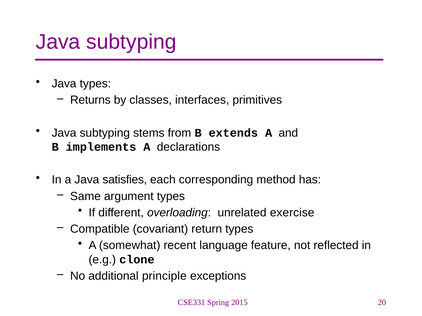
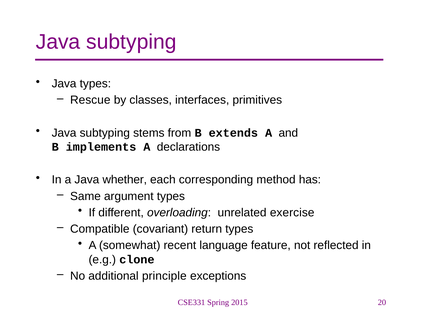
Returns: Returns -> Rescue
satisfies: satisfies -> whether
